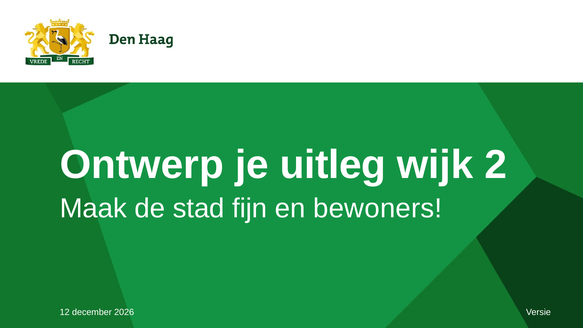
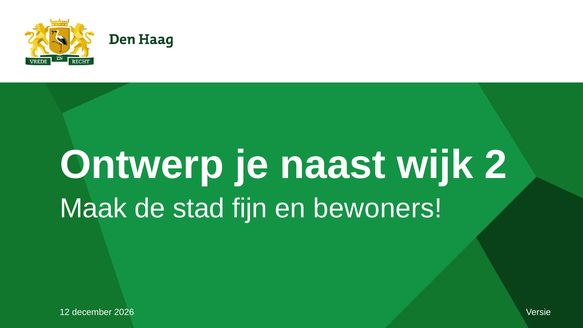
uitleg: uitleg -> naast
